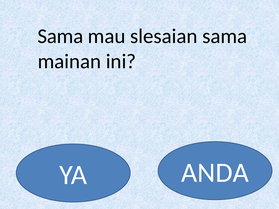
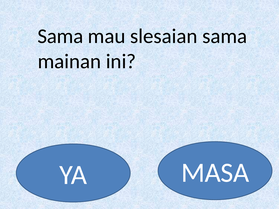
ANDA: ANDA -> MASA
